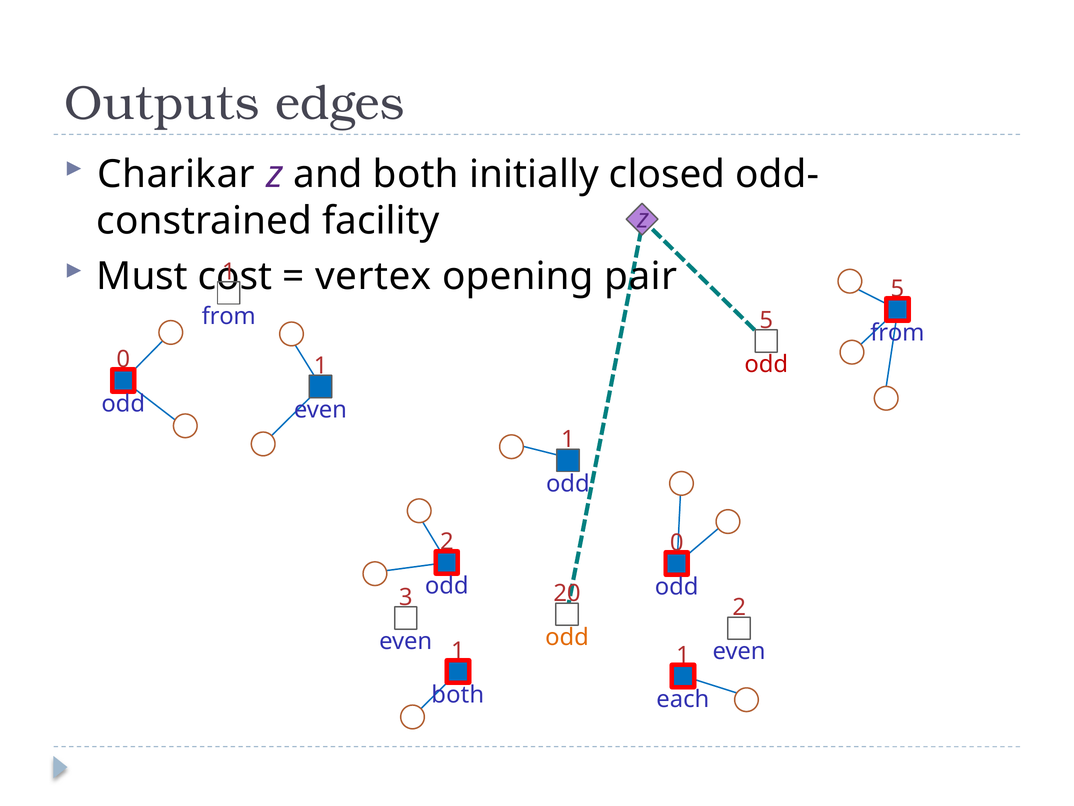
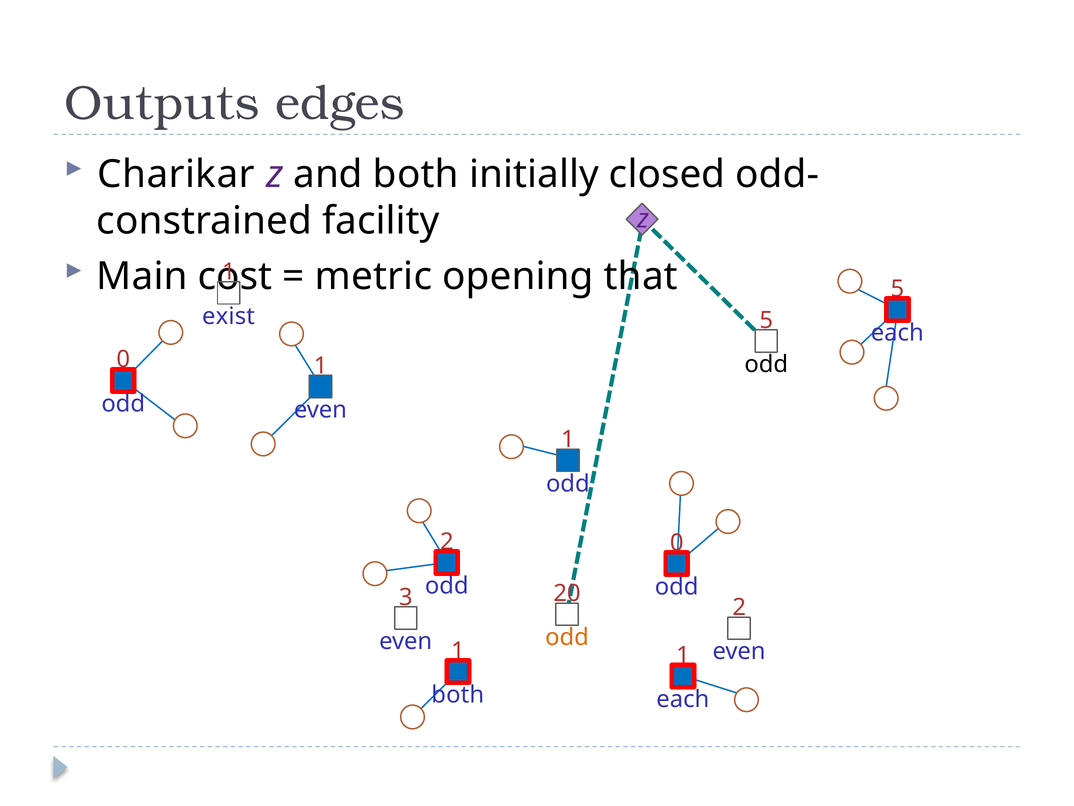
Must: Must -> Main
vertex: vertex -> metric
pair: pair -> that
from at (229, 316): from -> exist
from at (897, 333): from -> each
odd at (766, 364) colour: red -> black
